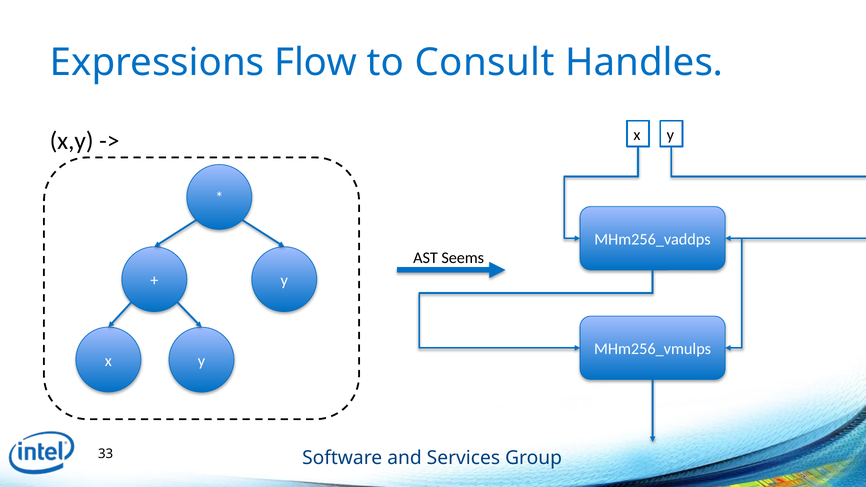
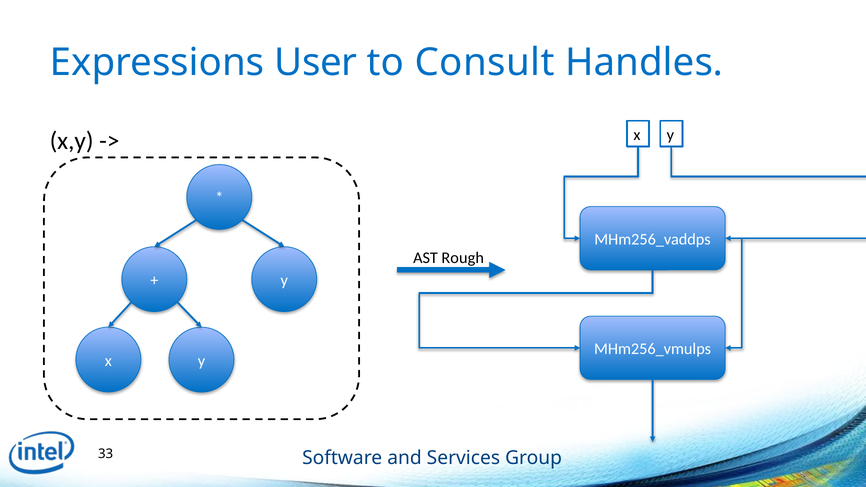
Flow: Flow -> User
Seems: Seems -> Rough
